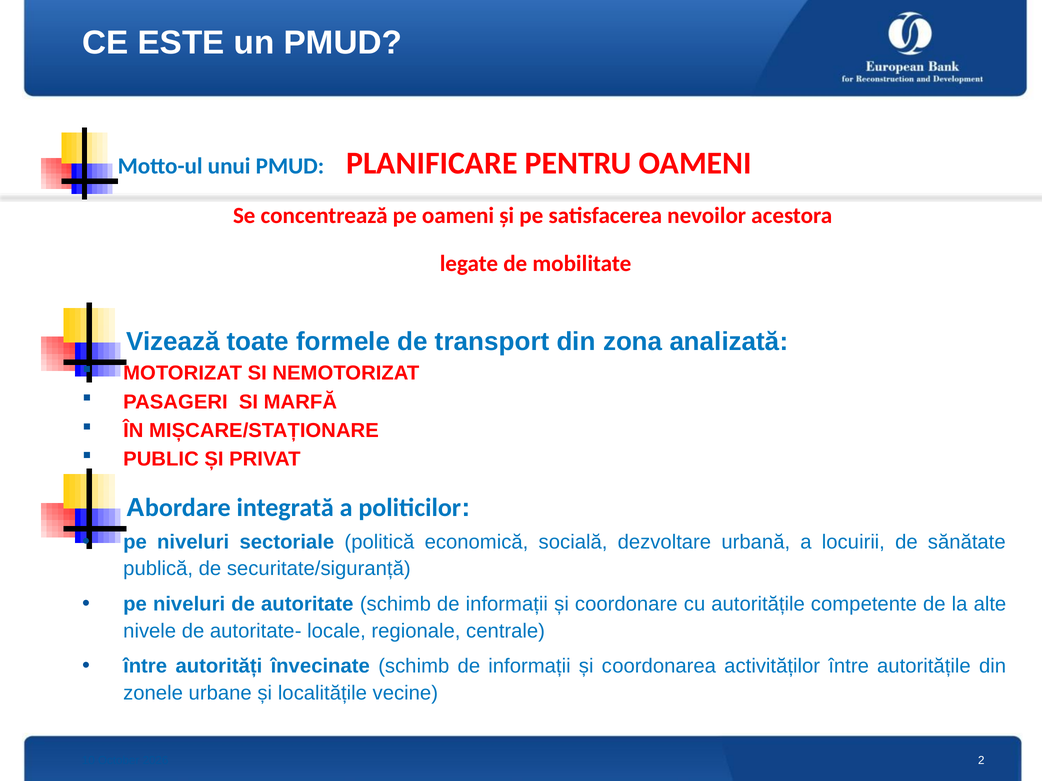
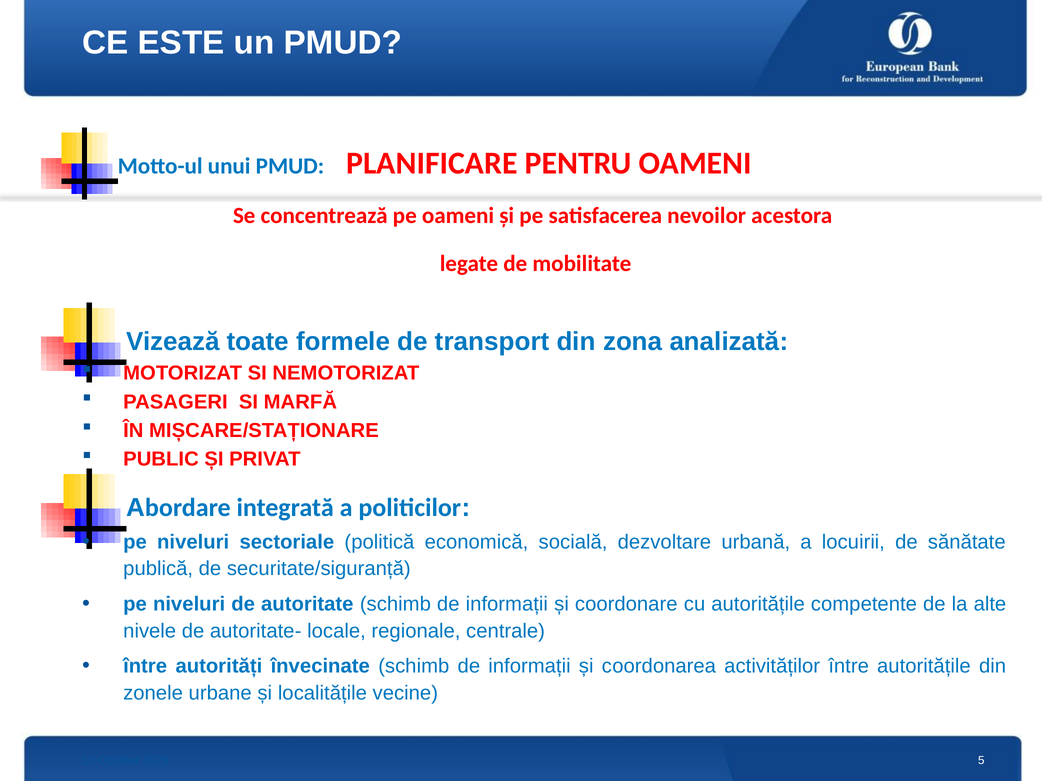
2: 2 -> 5
